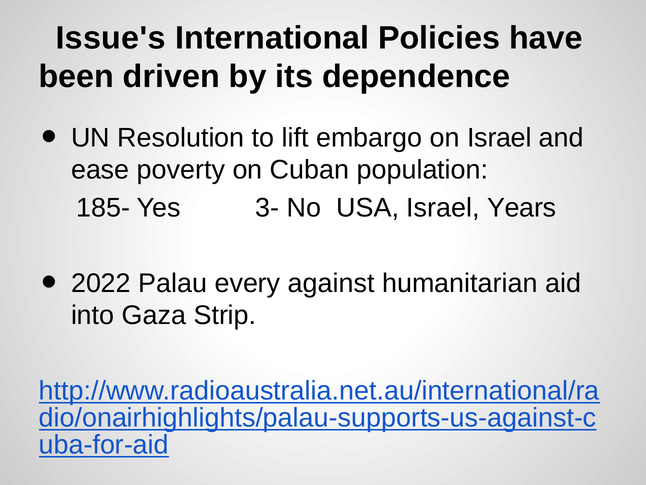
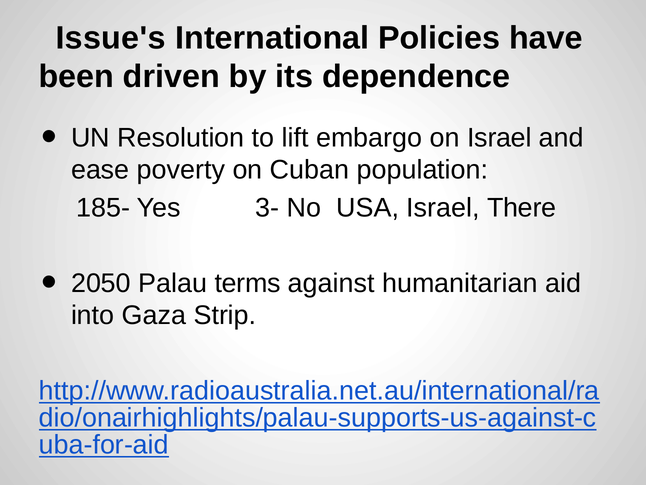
Years: Years -> There
2022: 2022 -> 2050
every: every -> terms
